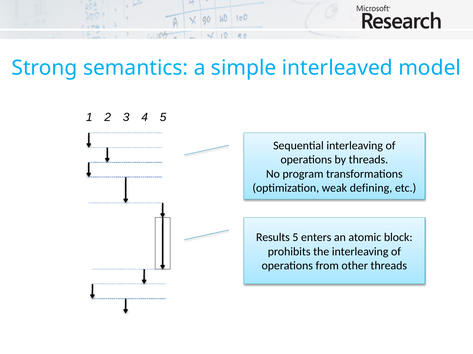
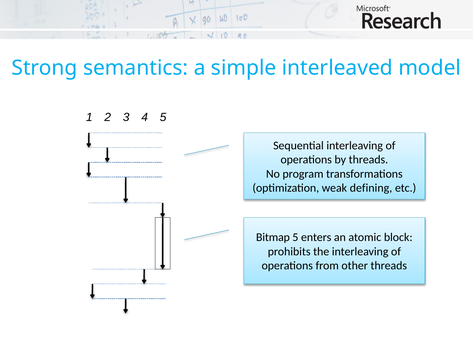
Results: Results -> Bitmap
